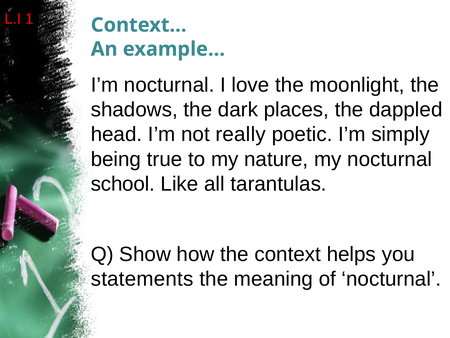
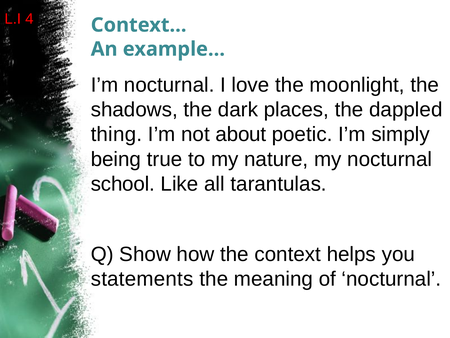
1: 1 -> 4
head: head -> thing
really: really -> about
